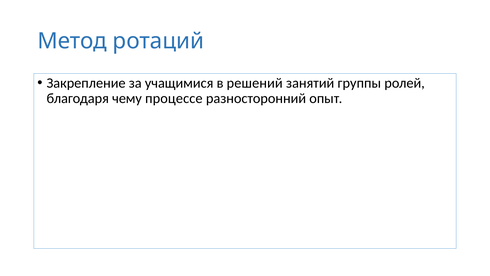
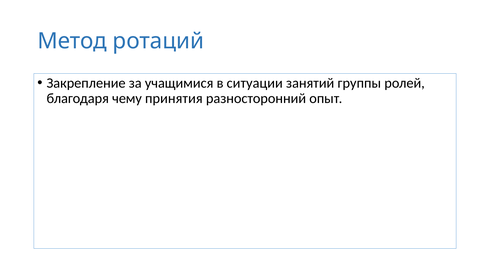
решений: решений -> ситуации
процессе: процессе -> принятия
